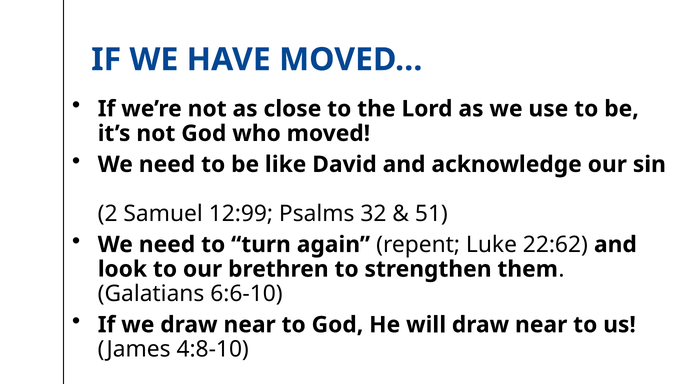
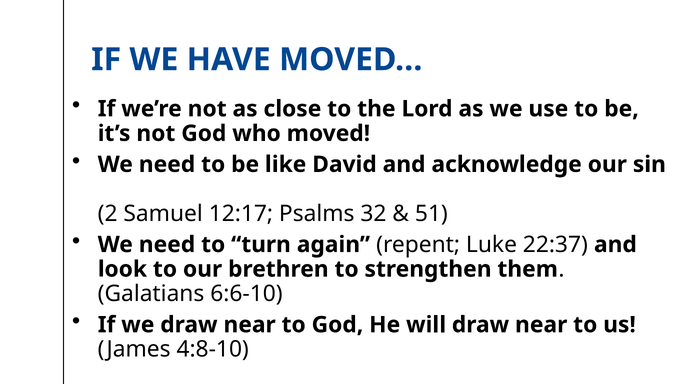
12:99: 12:99 -> 12:17
22:62: 22:62 -> 22:37
